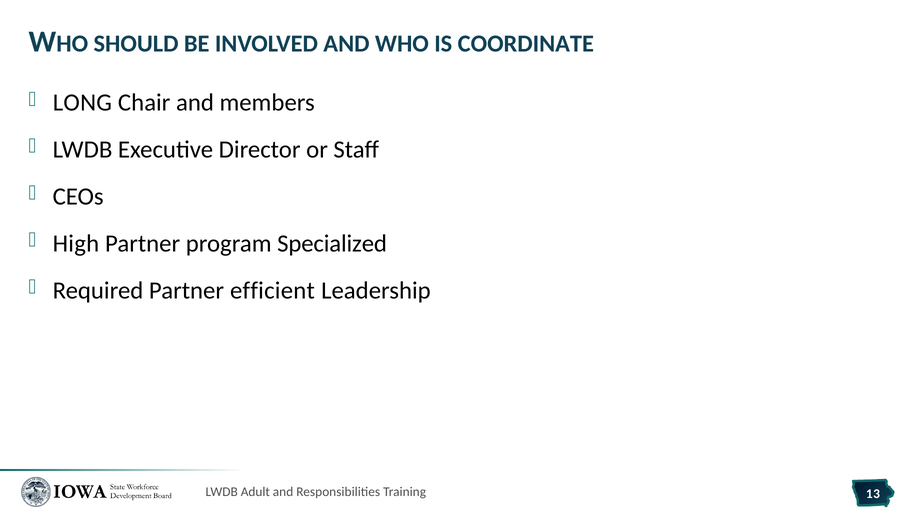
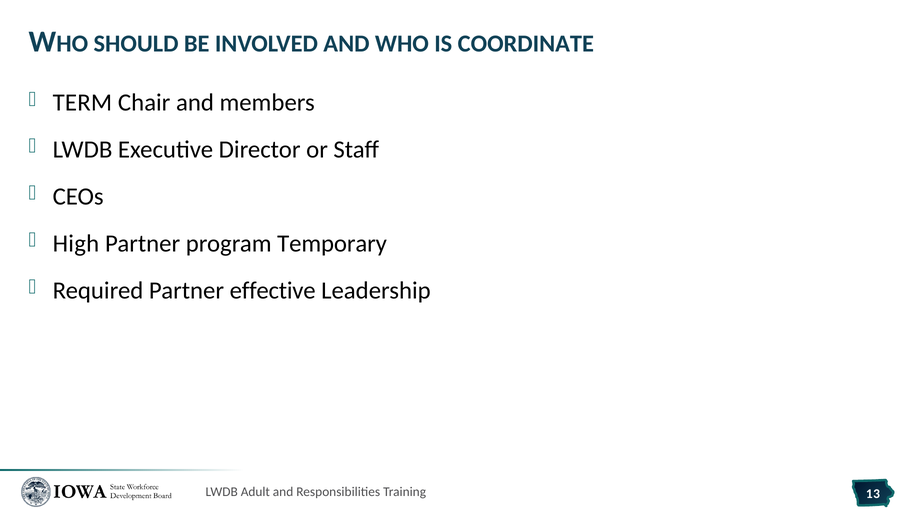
LONG: LONG -> TERM
Specialized: Specialized -> Temporary
efficient: efficient -> effective
